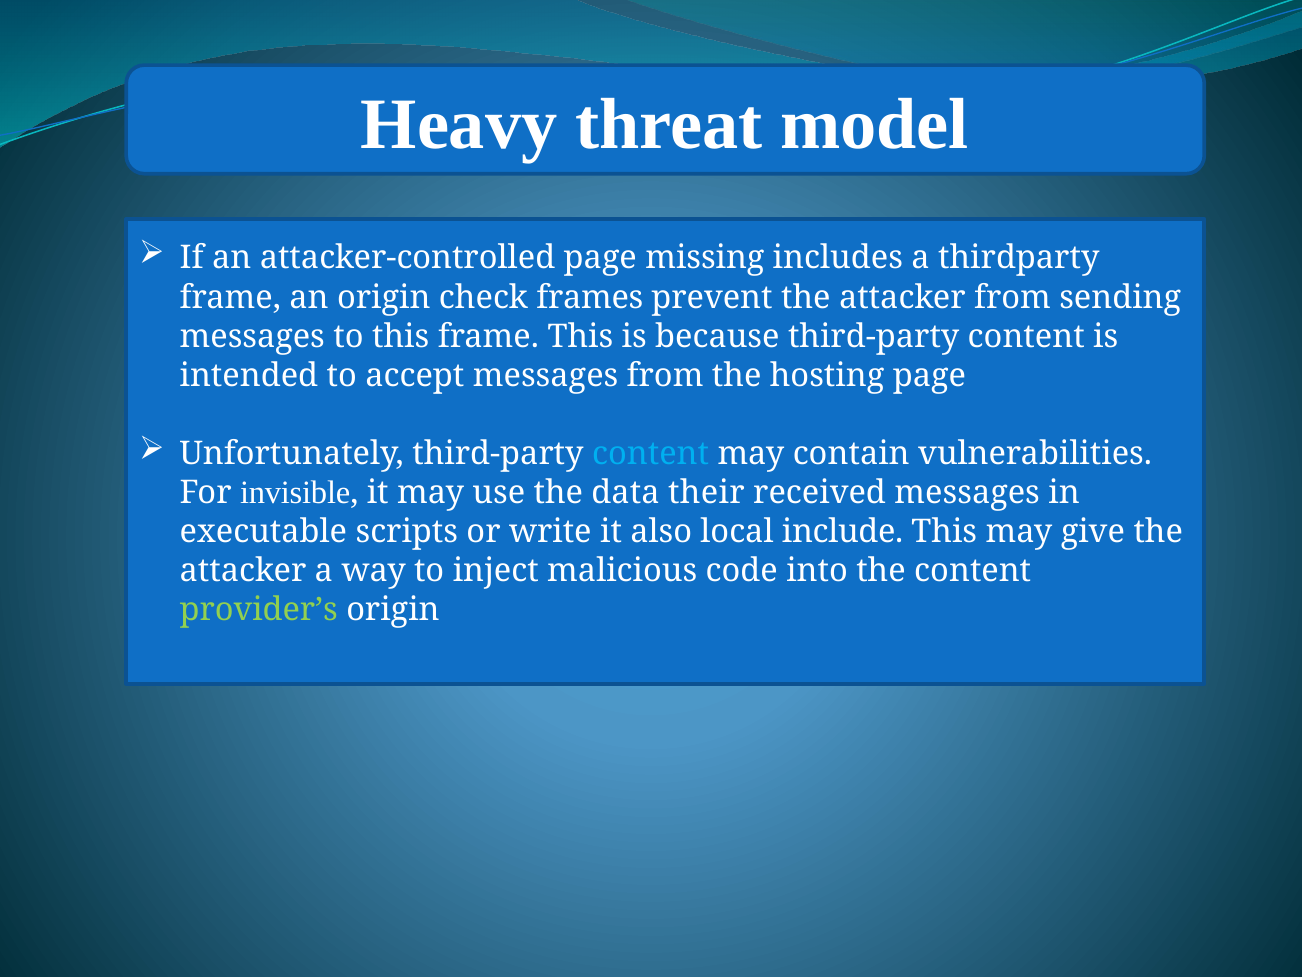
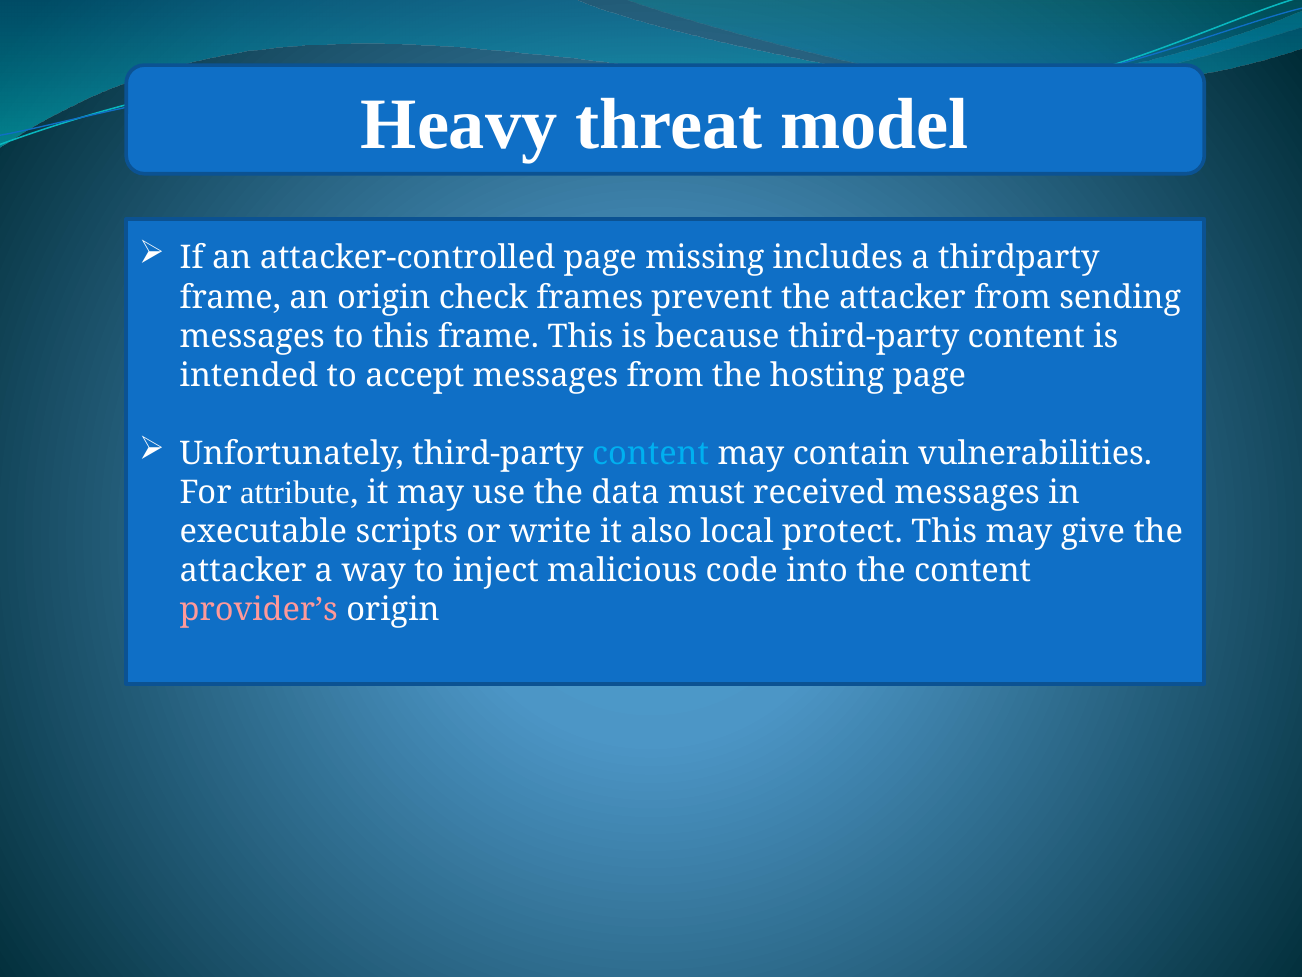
invisible: invisible -> attribute
their: their -> must
include: include -> protect
provider’s colour: light green -> pink
